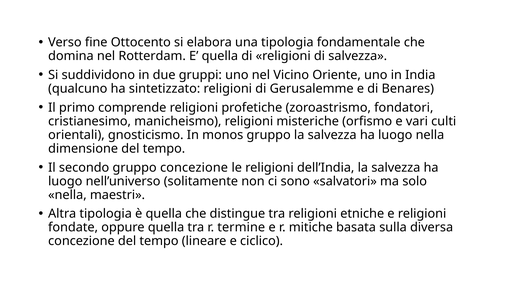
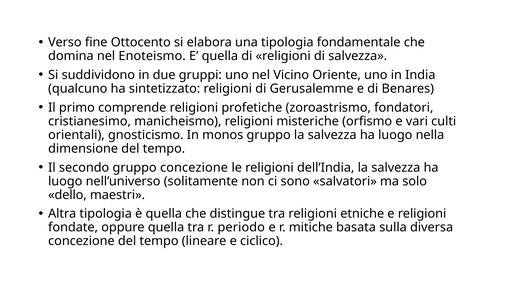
Rotterdam: Rotterdam -> Enoteismo
nella at (67, 195): nella -> dello
termine: termine -> periodo
